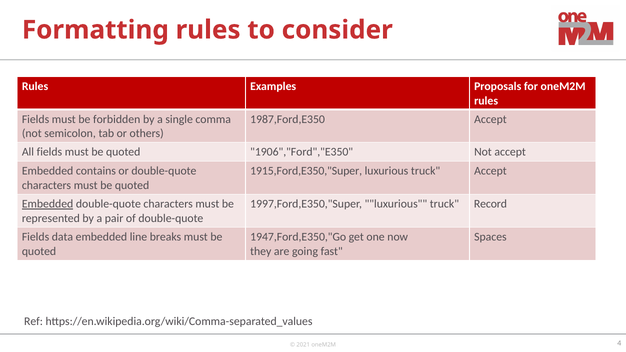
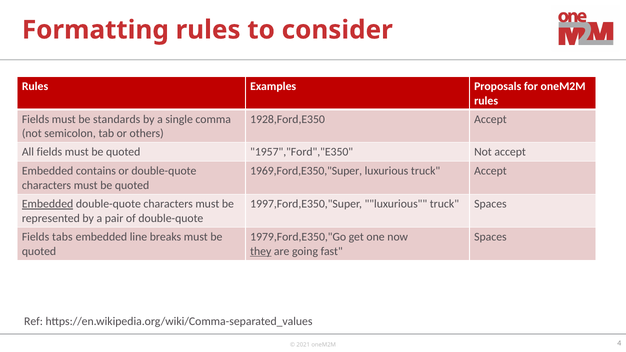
forbidden: forbidden -> standards
1987,Ford,E350: 1987,Ford,E350 -> 1928,Ford,E350
1906","Ford","E350: 1906","Ford","E350 -> 1957","Ford","E350
1915,Ford,E350,"Super: 1915,Ford,E350,"Super -> 1969,Ford,E350,"Super
truck Record: Record -> Spaces
data: data -> tabs
1947,Ford,E350,"Go: 1947,Ford,E350,"Go -> 1979,Ford,E350,"Go
they underline: none -> present
